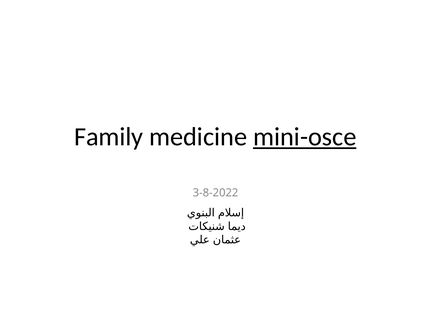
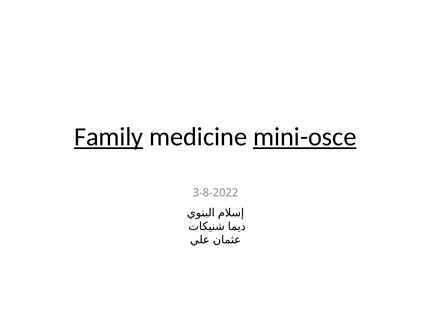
Family underline: none -> present
